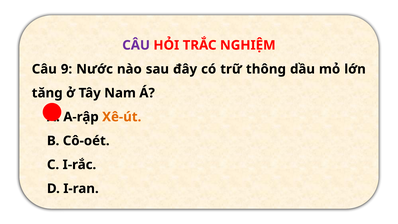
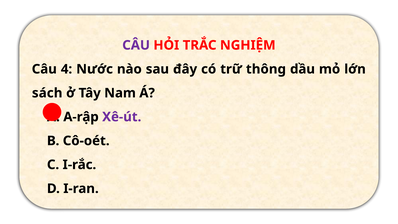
9: 9 -> 4
tăng: tăng -> sách
Xê-út colour: orange -> purple
